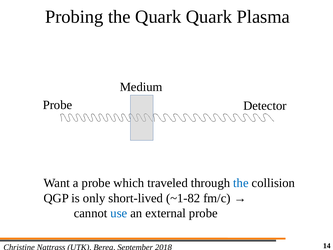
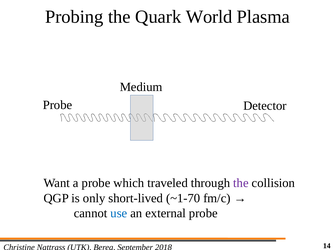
Quark Quark: Quark -> World
the at (241, 183) colour: blue -> purple
~1-82: ~1-82 -> ~1-70
